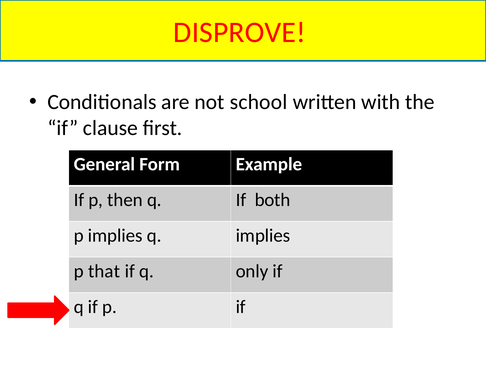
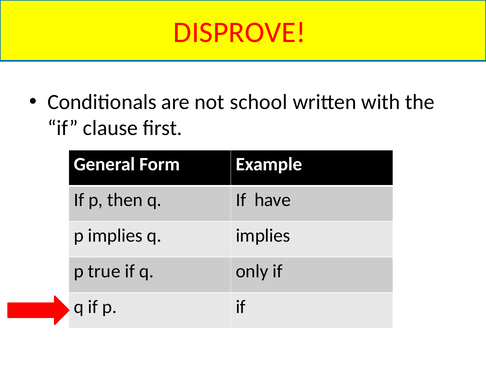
both: both -> have
that: that -> true
